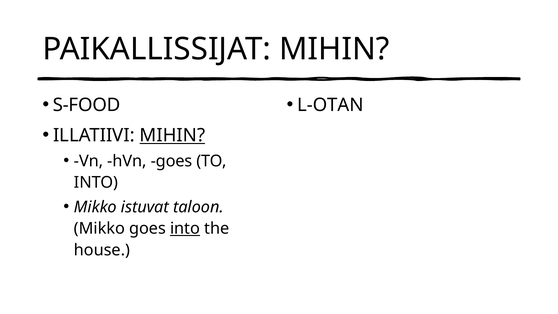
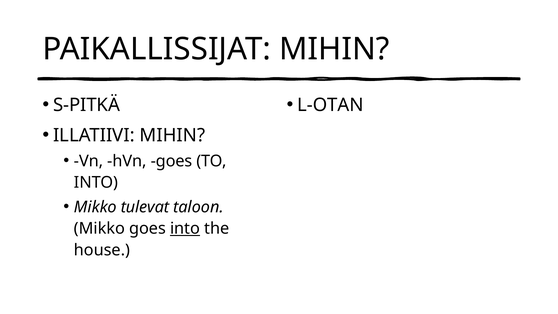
S-FOOD: S-FOOD -> S-PITKÄ
MIHIN at (172, 135) underline: present -> none
istuvat: istuvat -> tulevat
